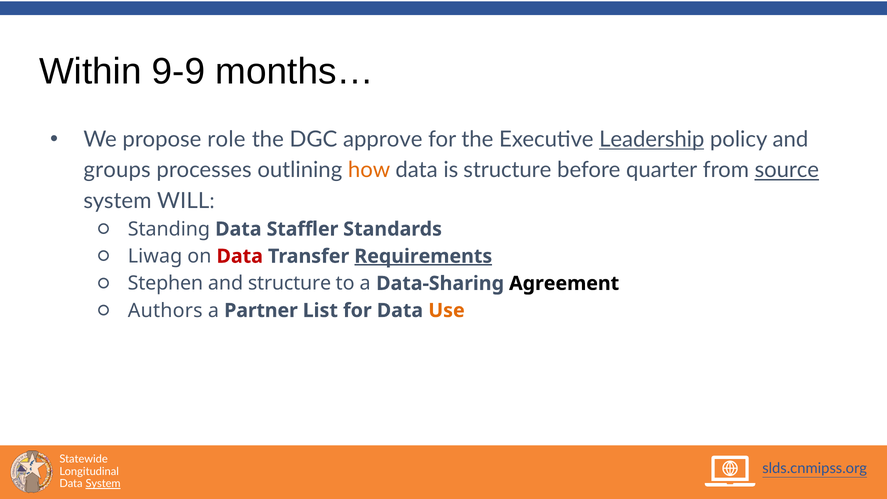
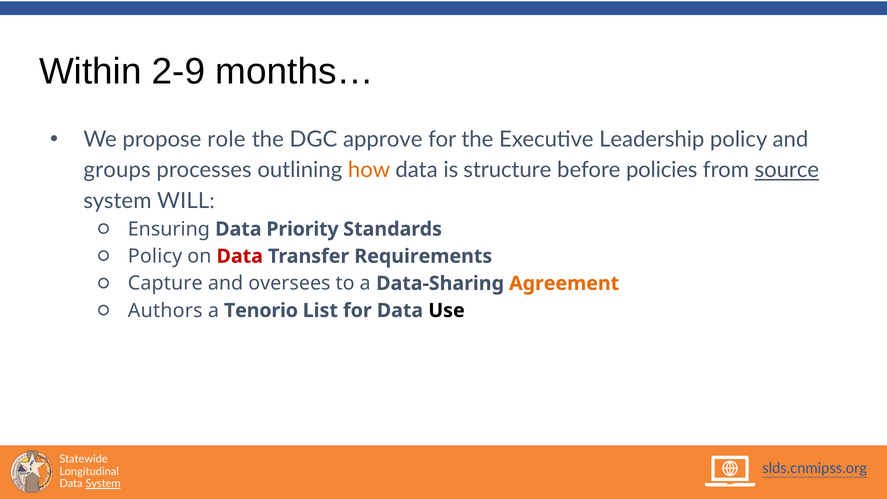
9-9: 9-9 -> 2-9
Leadership underline: present -> none
quarter: quarter -> policies
Standing: Standing -> Ensuring
Staffler: Staffler -> Priority
Liwag at (155, 256): Liwag -> Policy
Requirements underline: present -> none
Stephen: Stephen -> Capture
and structure: structure -> oversees
Agreement colour: black -> orange
Partner: Partner -> Tenorio
Use colour: orange -> black
